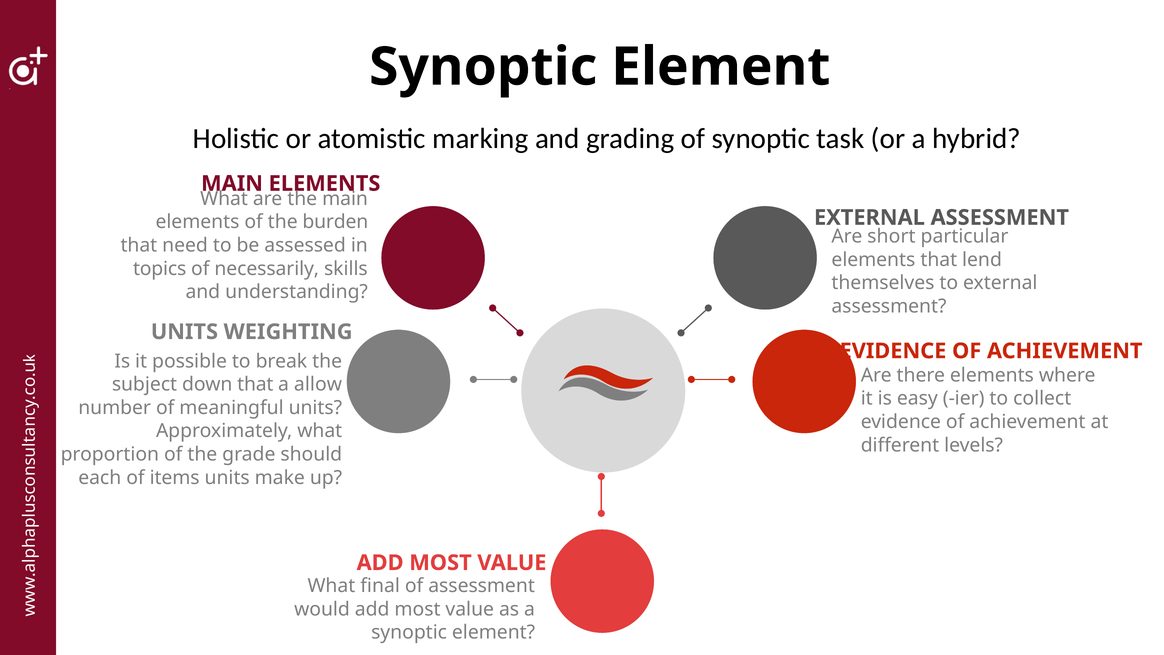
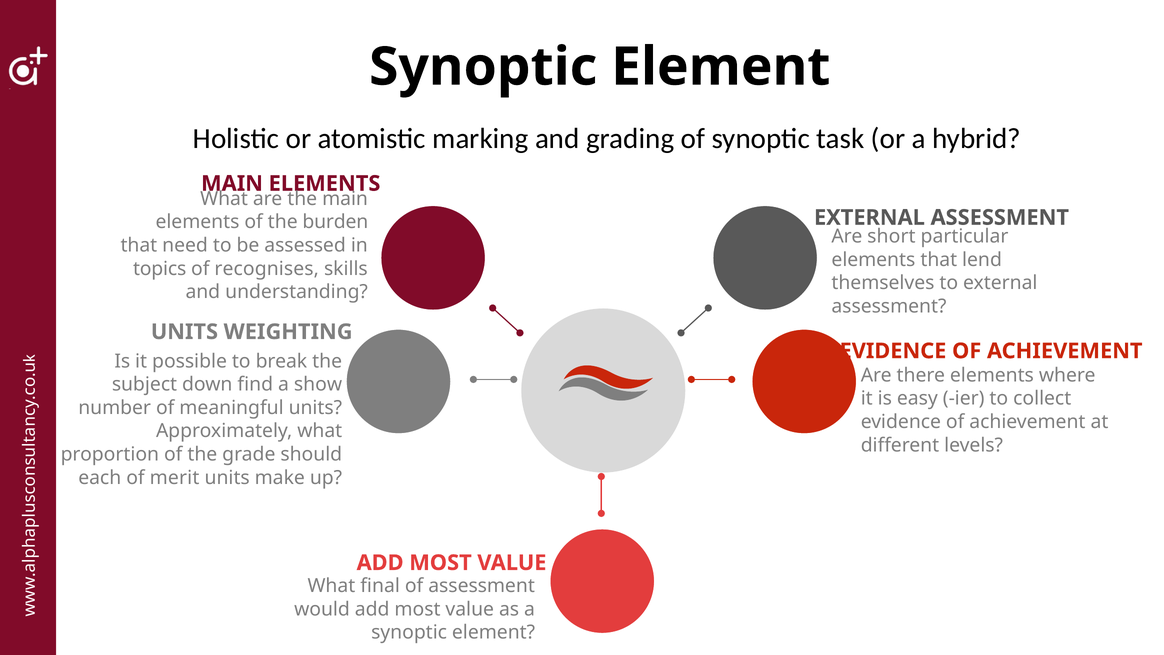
necessarily: necessarily -> recognises
down that: that -> find
allow: allow -> show
items: items -> merit
